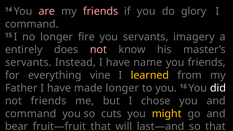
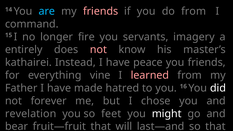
are colour: pink -> light blue
do glory: glory -> from
servants at (28, 62): servants -> kathairei
have name: name -> peace
learned colour: yellow -> pink
made longer: longer -> hatred
not friends: friends -> forever
command at (31, 114): command -> revelation
cuts: cuts -> feet
might colour: yellow -> white
